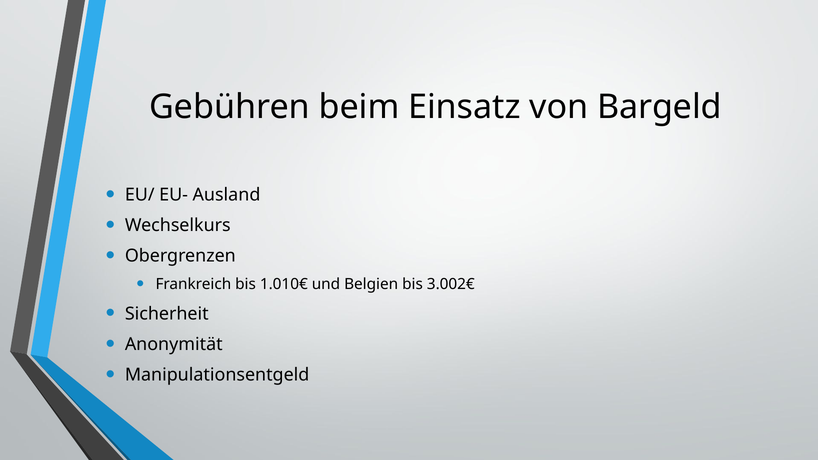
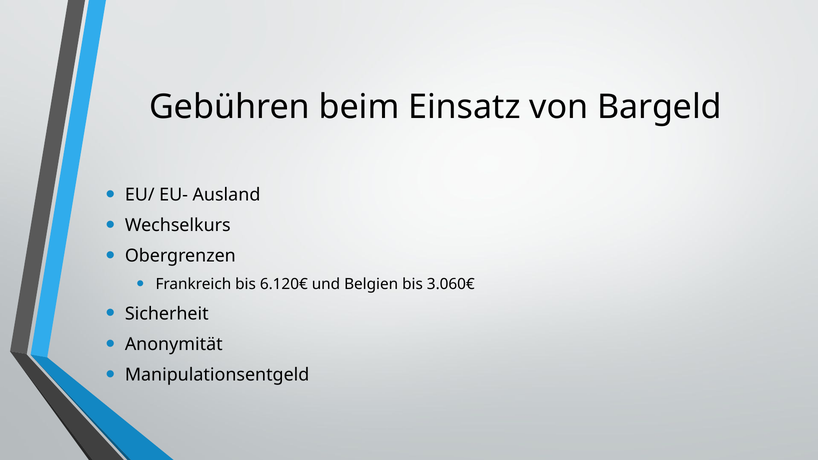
1.010€: 1.010€ -> 6.120€
3.002€: 3.002€ -> 3.060€
